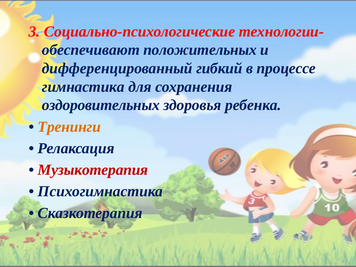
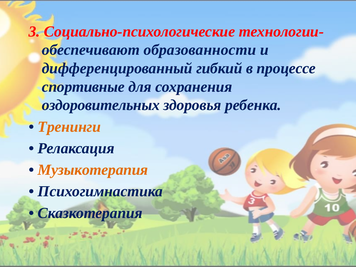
положительных: положительных -> образованности
гимнастика: гимнастика -> спортивные
Музыкотерапия colour: red -> orange
